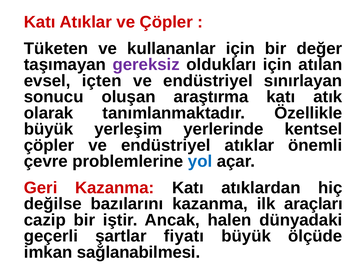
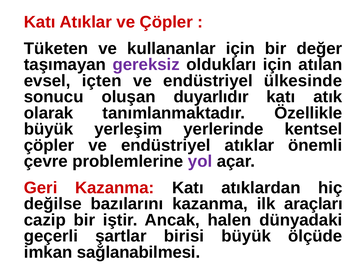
sınırlayan: sınırlayan -> ülkesinde
araştırma: araştırma -> duyarlıdır
yol colour: blue -> purple
fiyatı: fiyatı -> birisi
